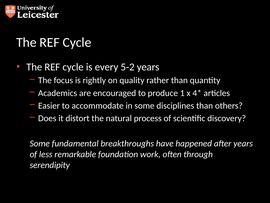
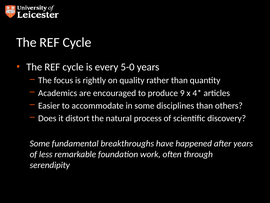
5-2: 5-2 -> 5-0
1: 1 -> 9
